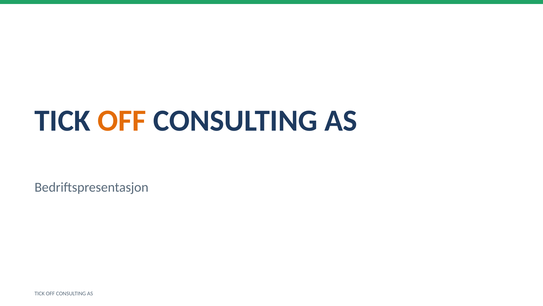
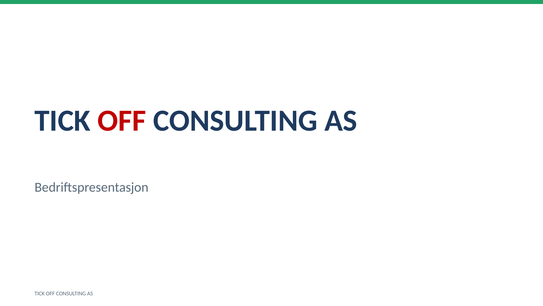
OFF at (122, 120) colour: orange -> red
